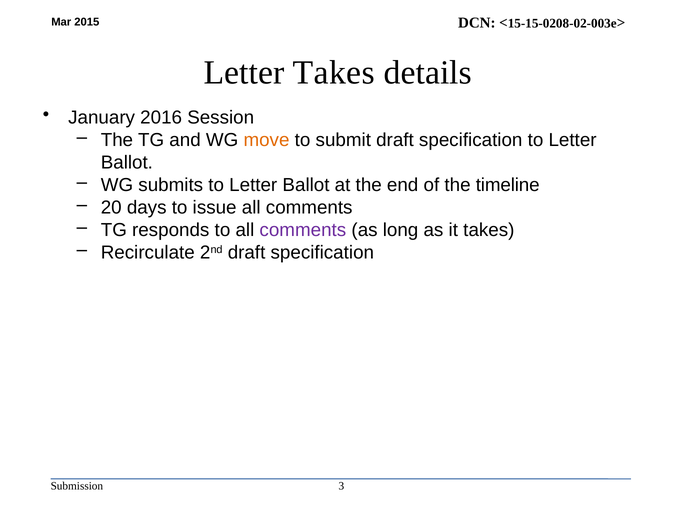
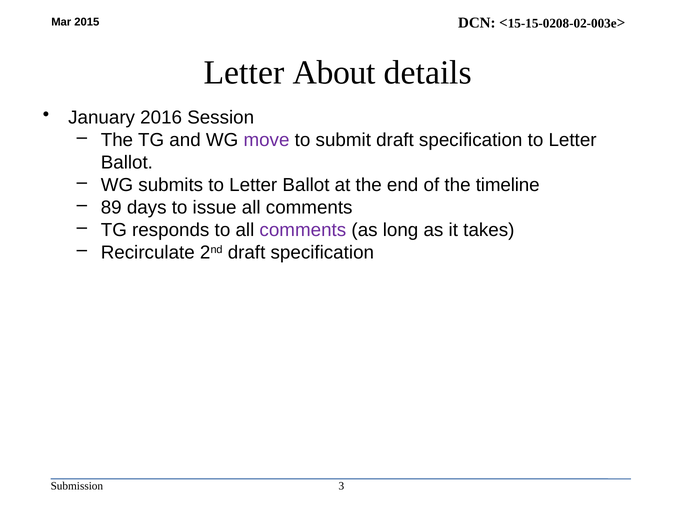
Letter Takes: Takes -> About
move colour: orange -> purple
20: 20 -> 89
